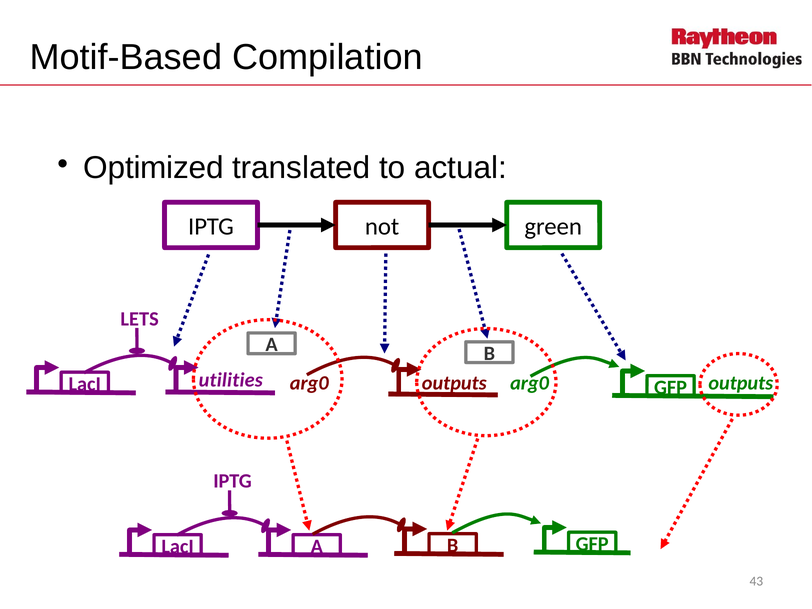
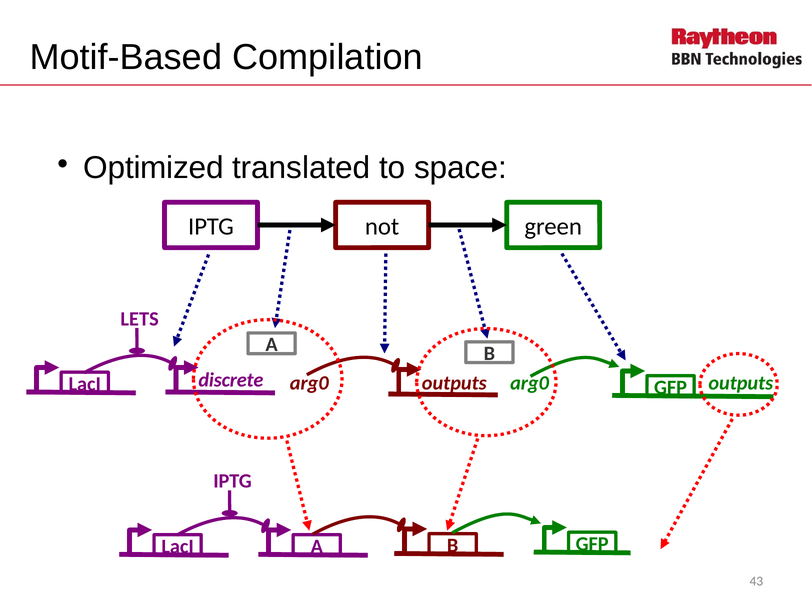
actual: actual -> space
utilities: utilities -> discrete
